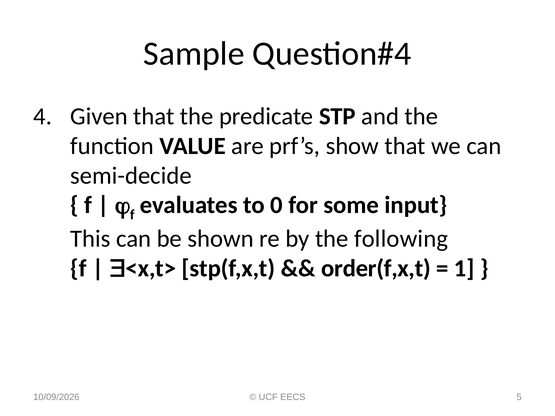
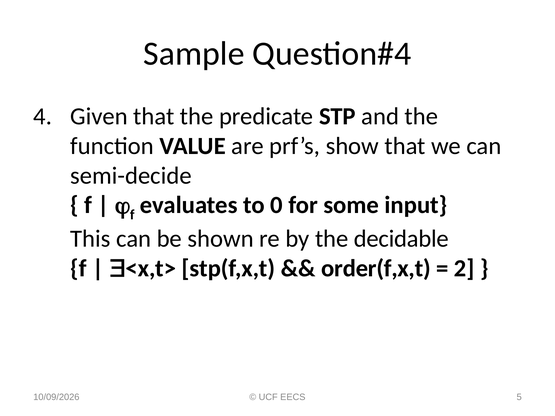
following: following -> decidable
1: 1 -> 2
